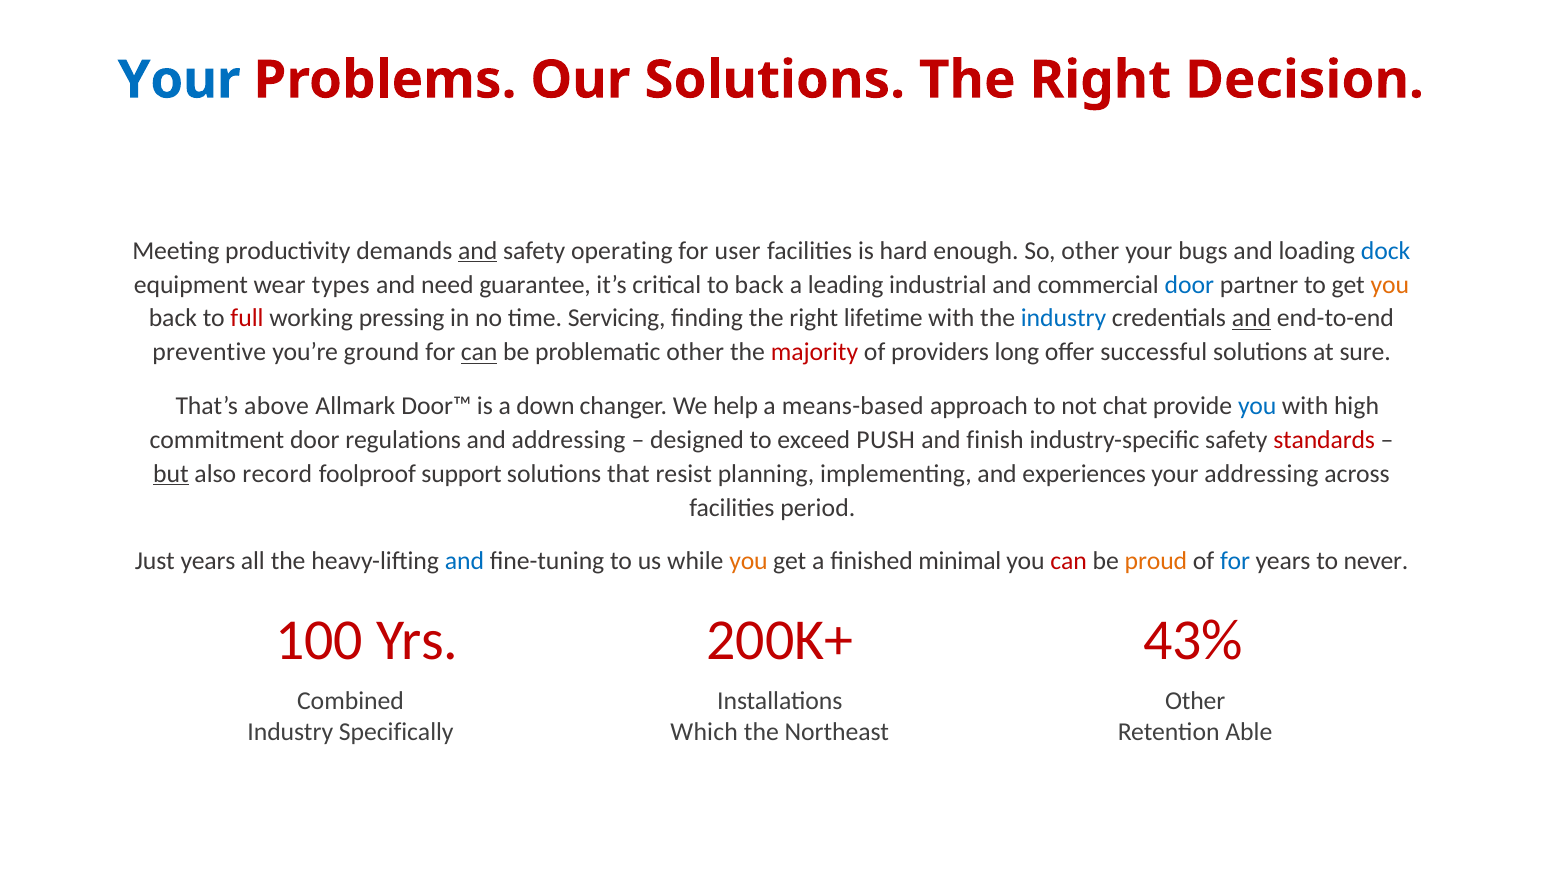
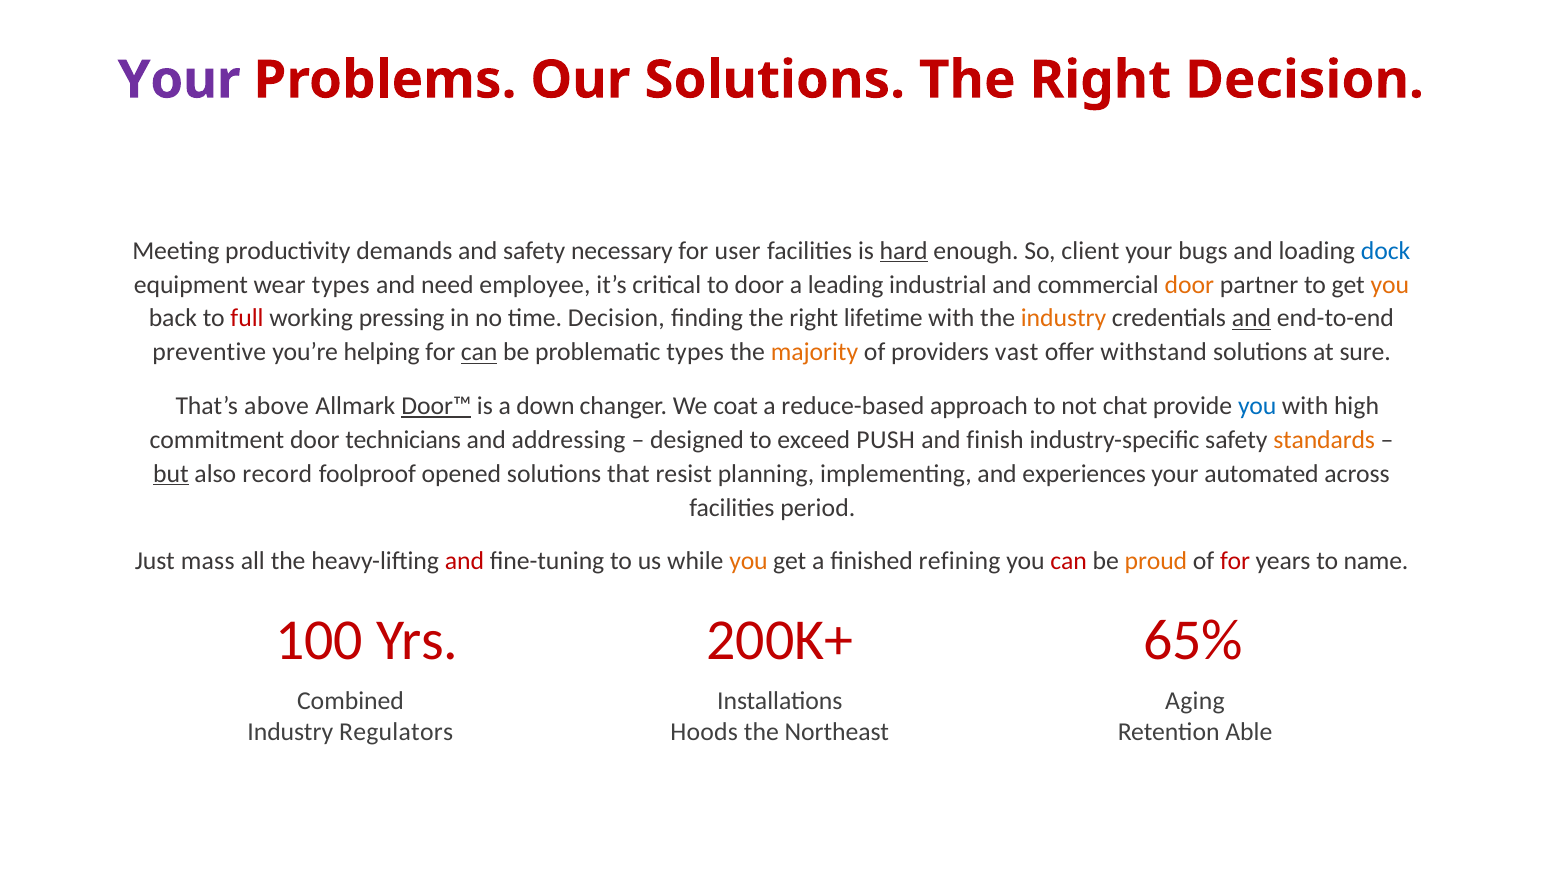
Your at (179, 80) colour: blue -> purple
and at (478, 251) underline: present -> none
operating: operating -> necessary
hard underline: none -> present
So other: other -> client
guarantee: guarantee -> employee
to back: back -> door
door at (1189, 285) colour: blue -> orange
time Servicing: Servicing -> Decision
industry at (1064, 319) colour: blue -> orange
ground: ground -> helping
problematic other: other -> types
majority colour: red -> orange
long: long -> vast
successful: successful -> withstand
Door™ underline: none -> present
help: help -> coat
means-based: means-based -> reduce-based
regulations: regulations -> technicians
standards colour: red -> orange
support: support -> opened
your addressing: addressing -> automated
Just years: years -> mass
and at (464, 561) colour: blue -> red
minimal: minimal -> refining
for at (1235, 561) colour: blue -> red
never: never -> name
43%: 43% -> 65%
Other at (1195, 701): Other -> Aging
Specifically: Specifically -> Regulators
Which: Which -> Hoods
